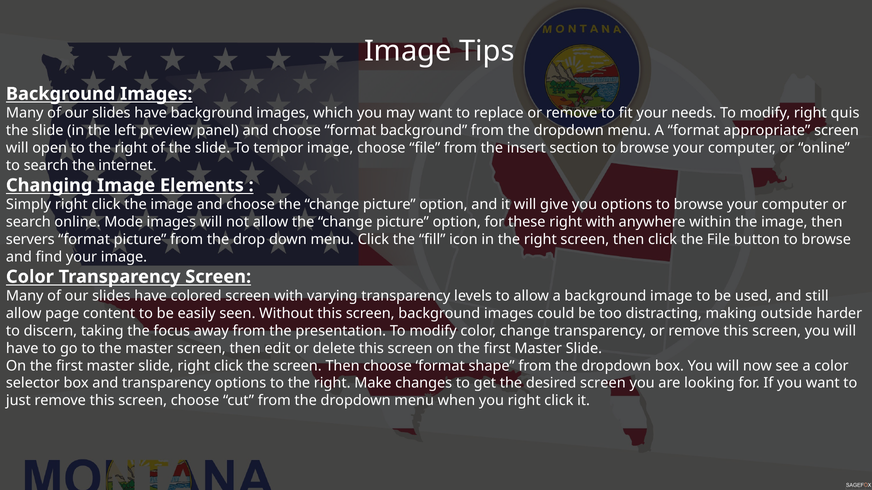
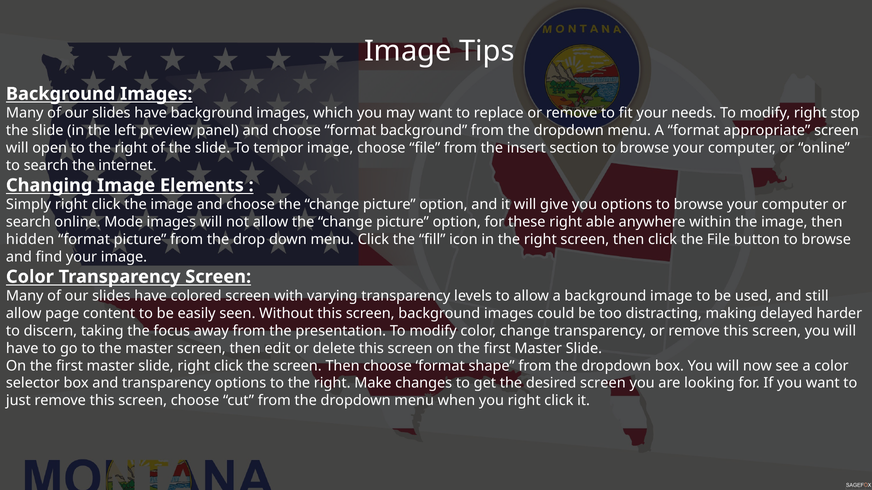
quis: quis -> stop
right with: with -> able
servers: servers -> hidden
outside: outside -> delayed
